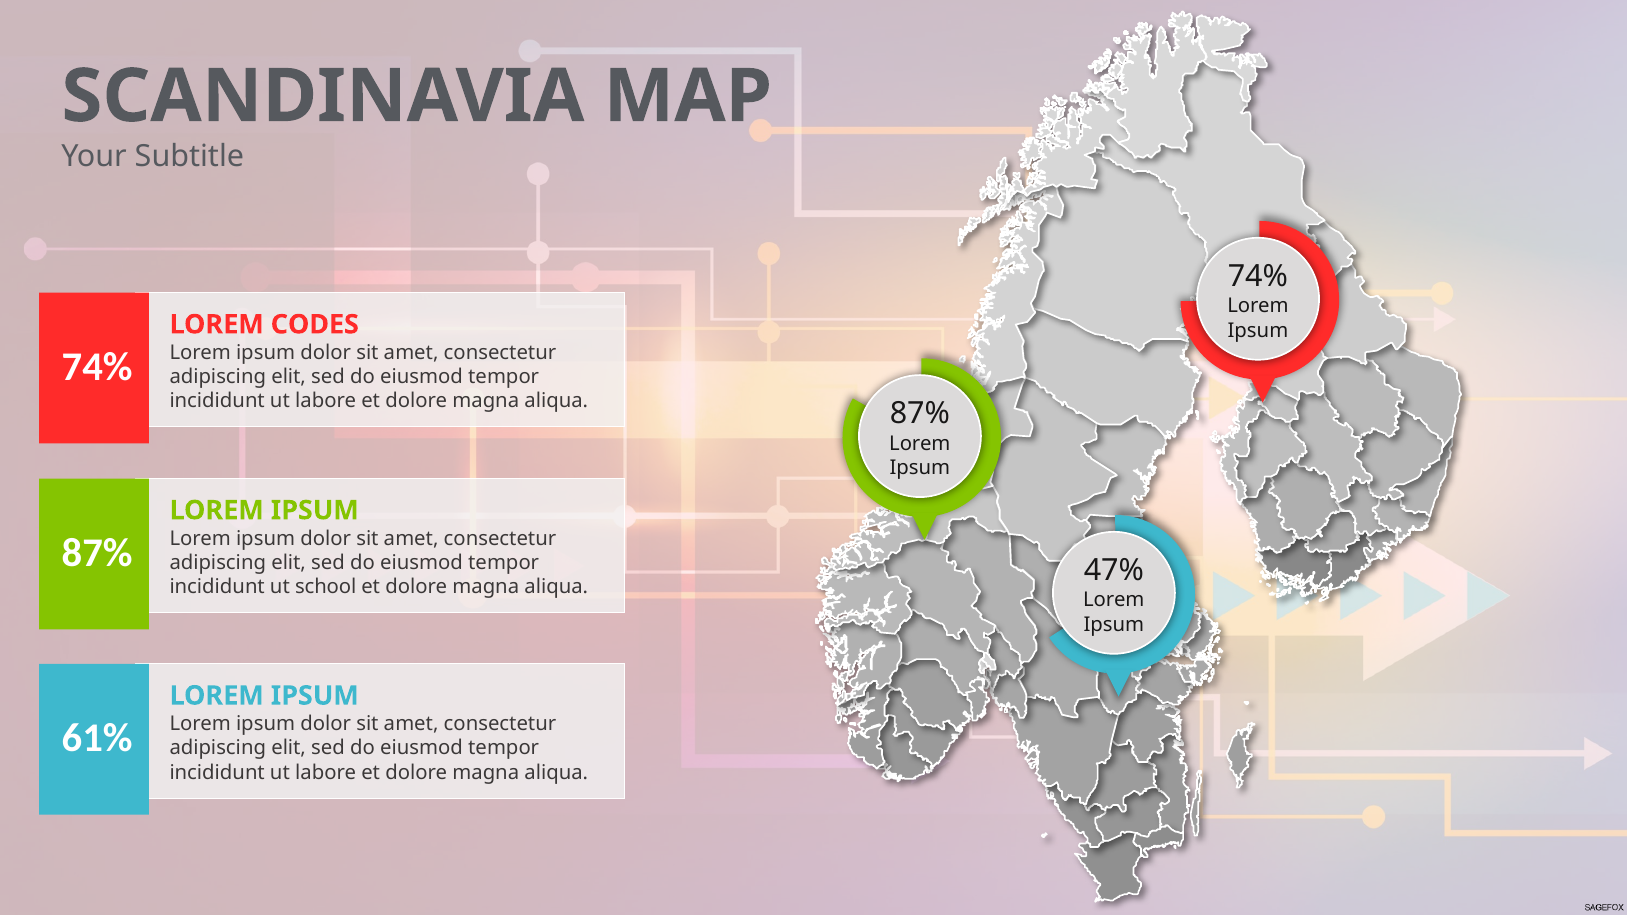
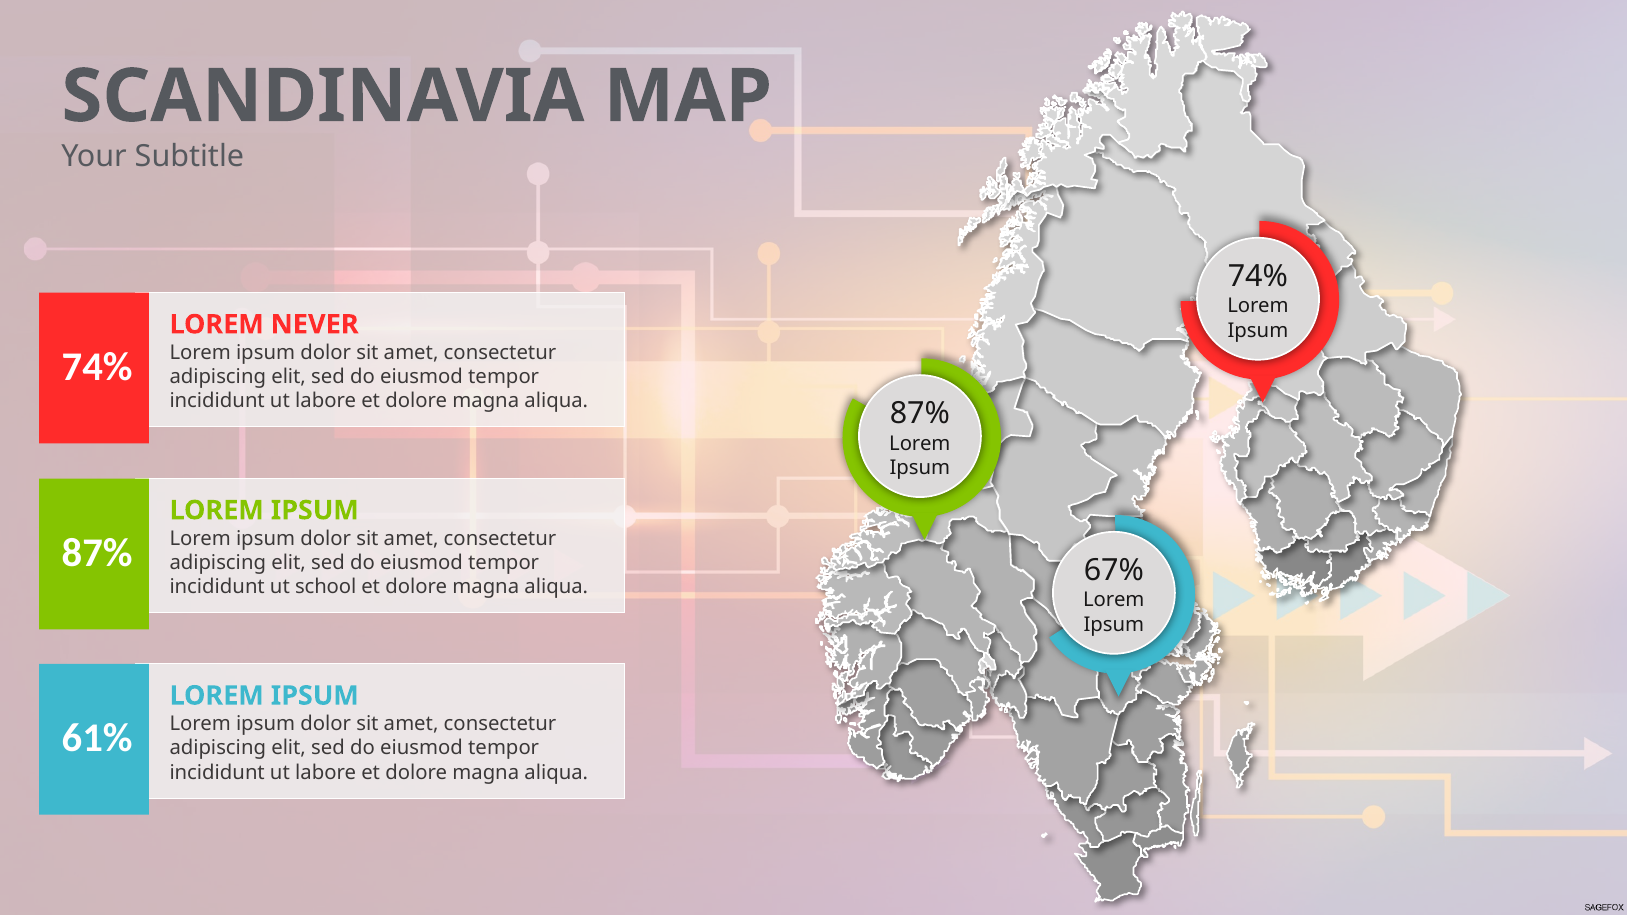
CODES: CODES -> NEVER
47%: 47% -> 67%
